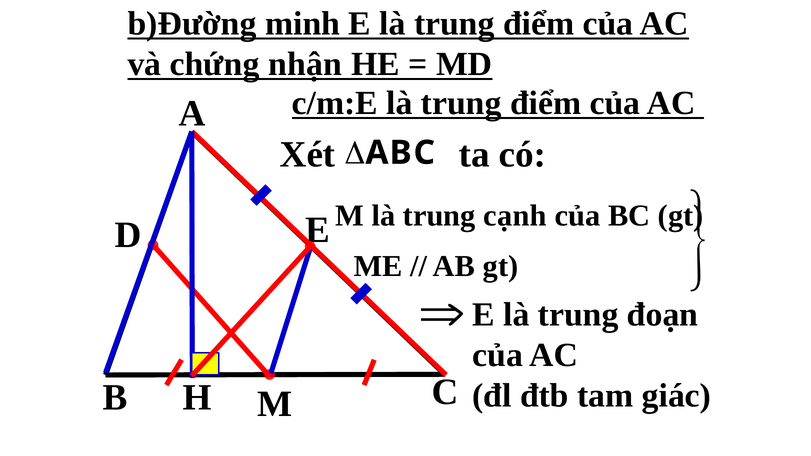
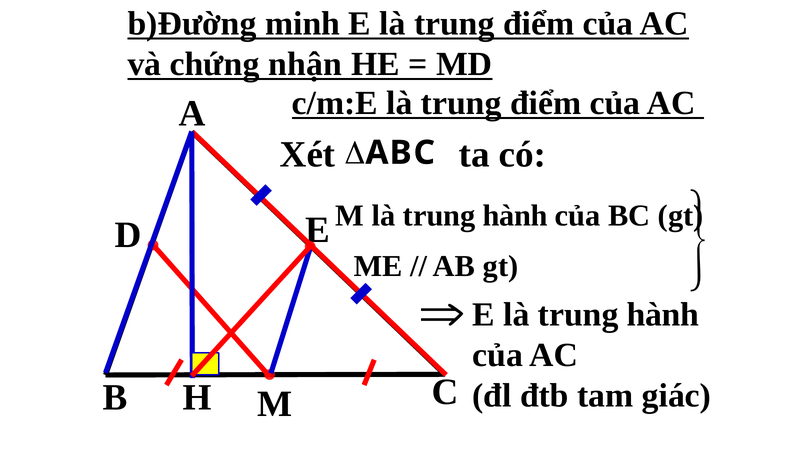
M là trung cạnh: cạnh -> hành
E là trung đoạn: đoạn -> hành
